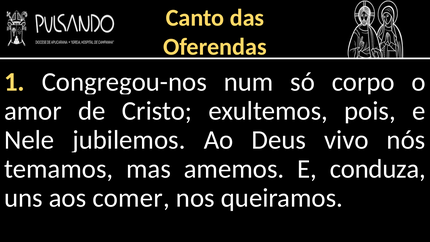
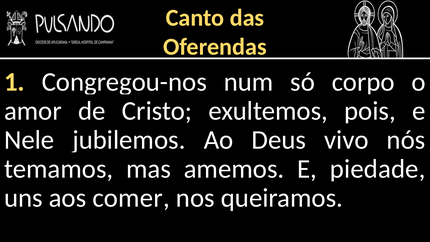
conduza: conduza -> piedade
